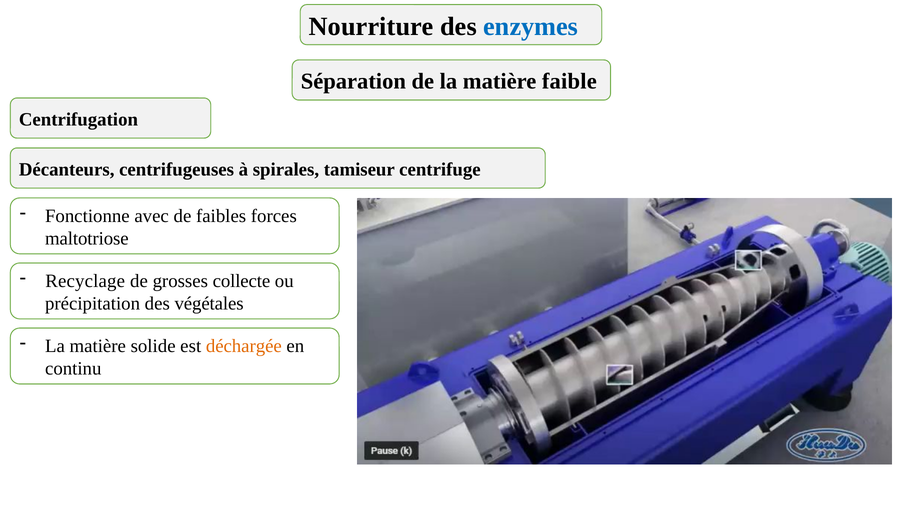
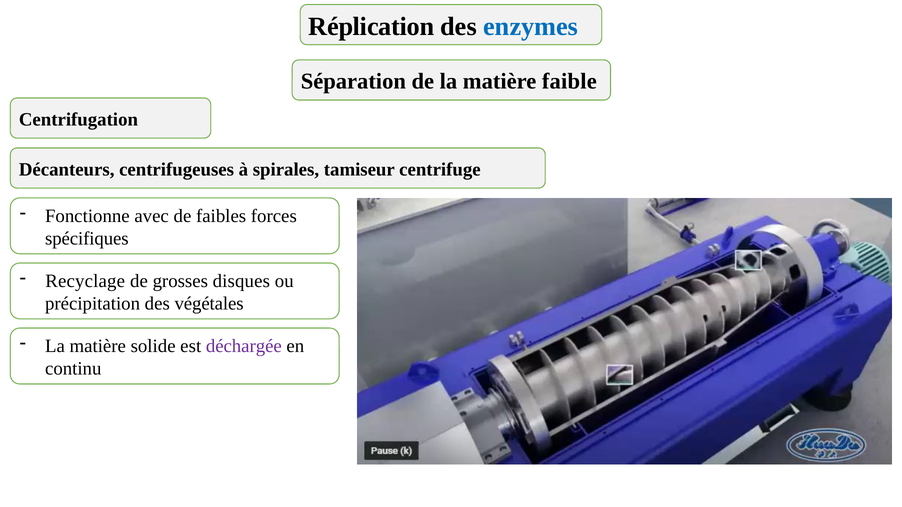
Nourriture: Nourriture -> Réplication
maltotriose: maltotriose -> spécifiques
collecte: collecte -> disques
déchargée colour: orange -> purple
